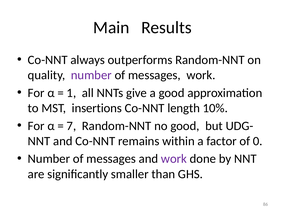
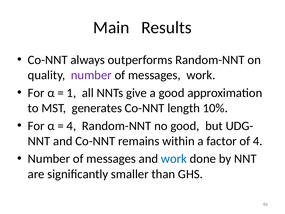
insertions: insertions -> generates
7 at (71, 126): 7 -> 4
of 0: 0 -> 4
work at (174, 159) colour: purple -> blue
